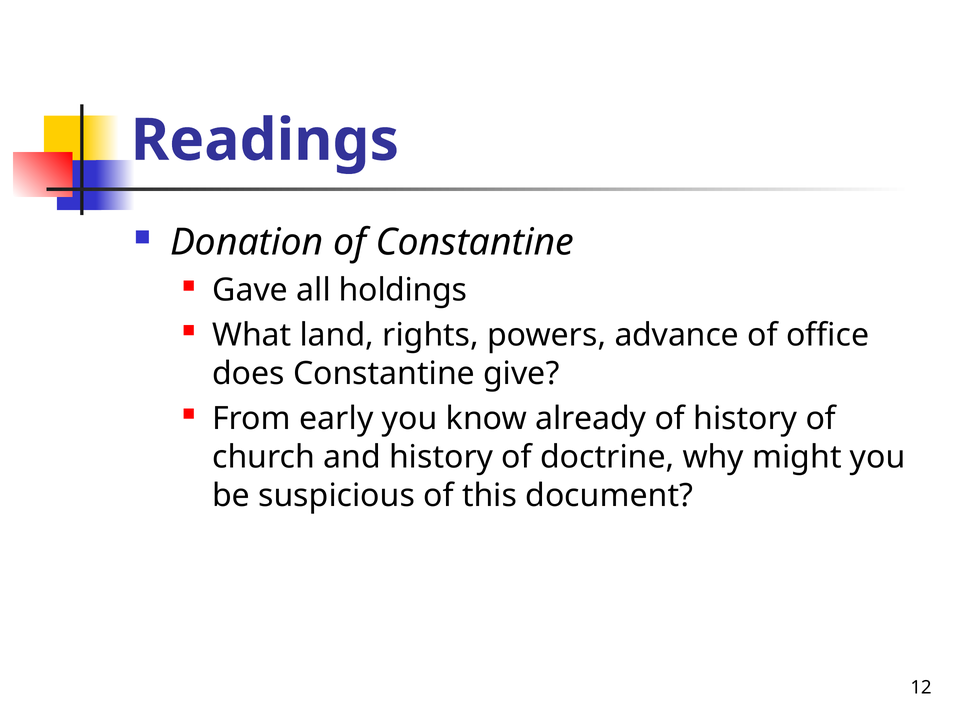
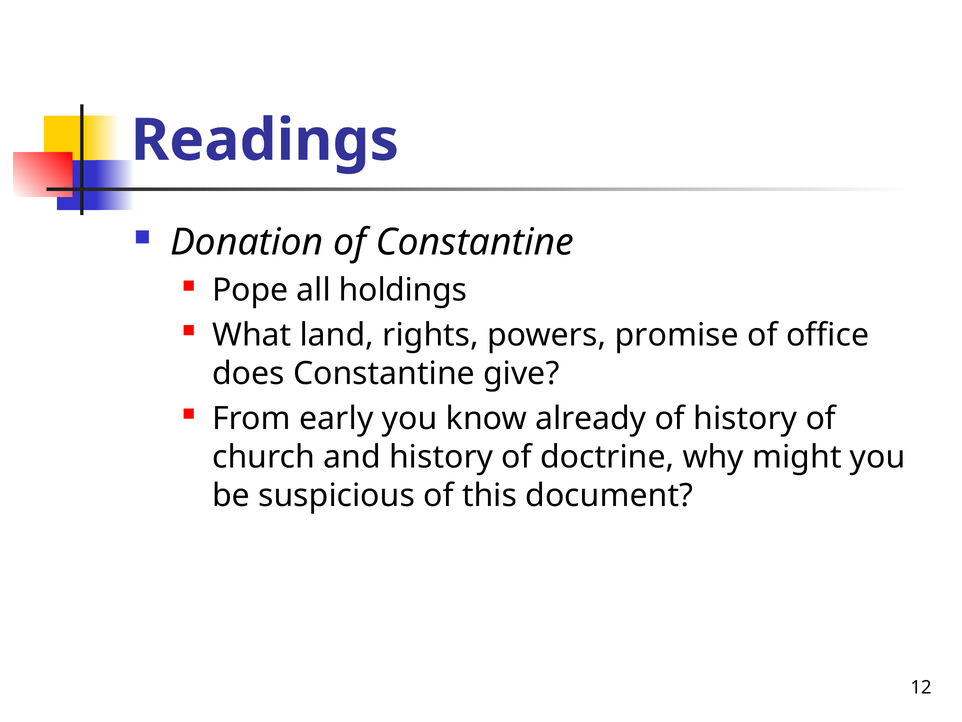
Gave: Gave -> Pope
advance: advance -> promise
